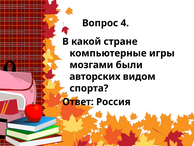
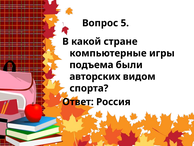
4: 4 -> 5
мозгами: мозгами -> подъема
